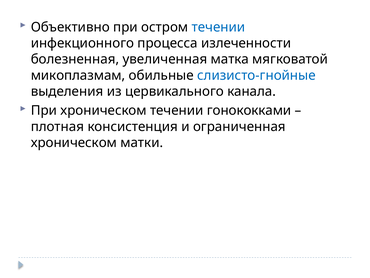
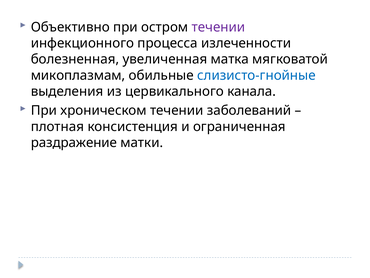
течении at (218, 27) colour: blue -> purple
гонококками: гонококками -> заболеваний
хроническом at (74, 142): хроническом -> раздражение
